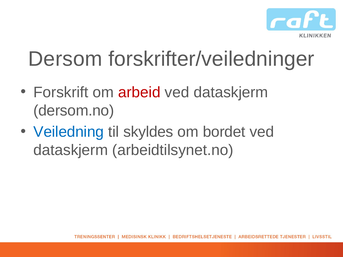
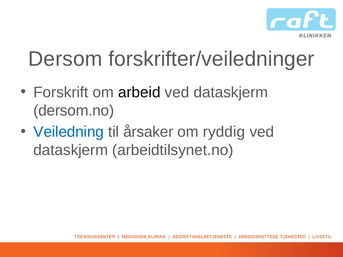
arbeid colour: red -> black
skyldes: skyldes -> årsaker
bordet: bordet -> ryddig
